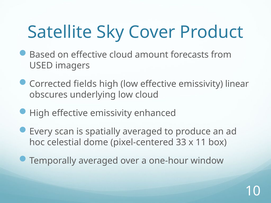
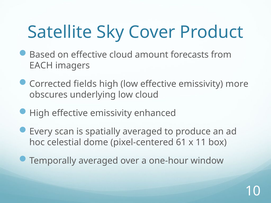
USED: USED -> EACH
linear: linear -> more
33: 33 -> 61
